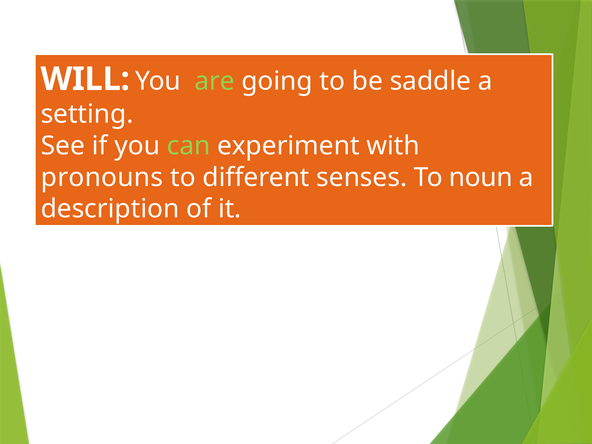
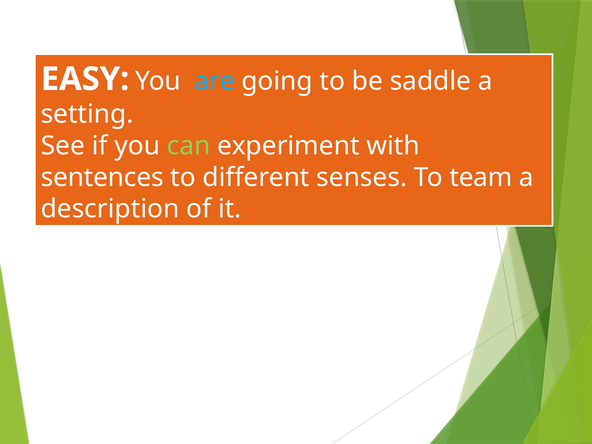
WILL: WILL -> EASY
are colour: light green -> light blue
pronouns: pronouns -> sentences
noun: noun -> team
